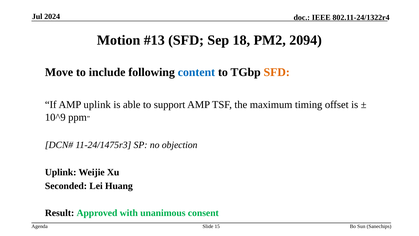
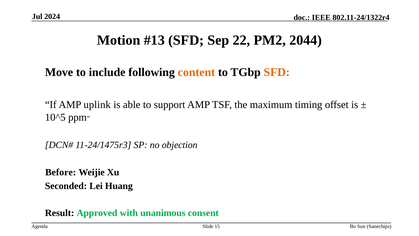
18: 18 -> 22
2094: 2094 -> 2044
content colour: blue -> orange
10^9: 10^9 -> 10^5
Uplink at (61, 172): Uplink -> Before
